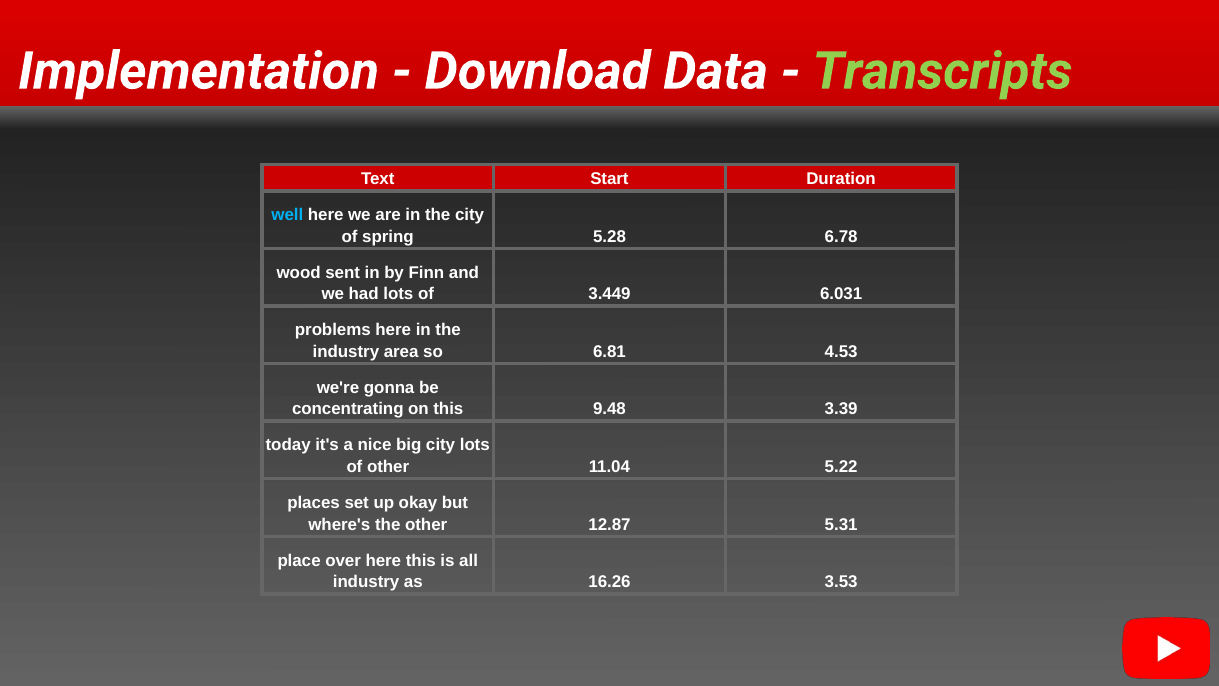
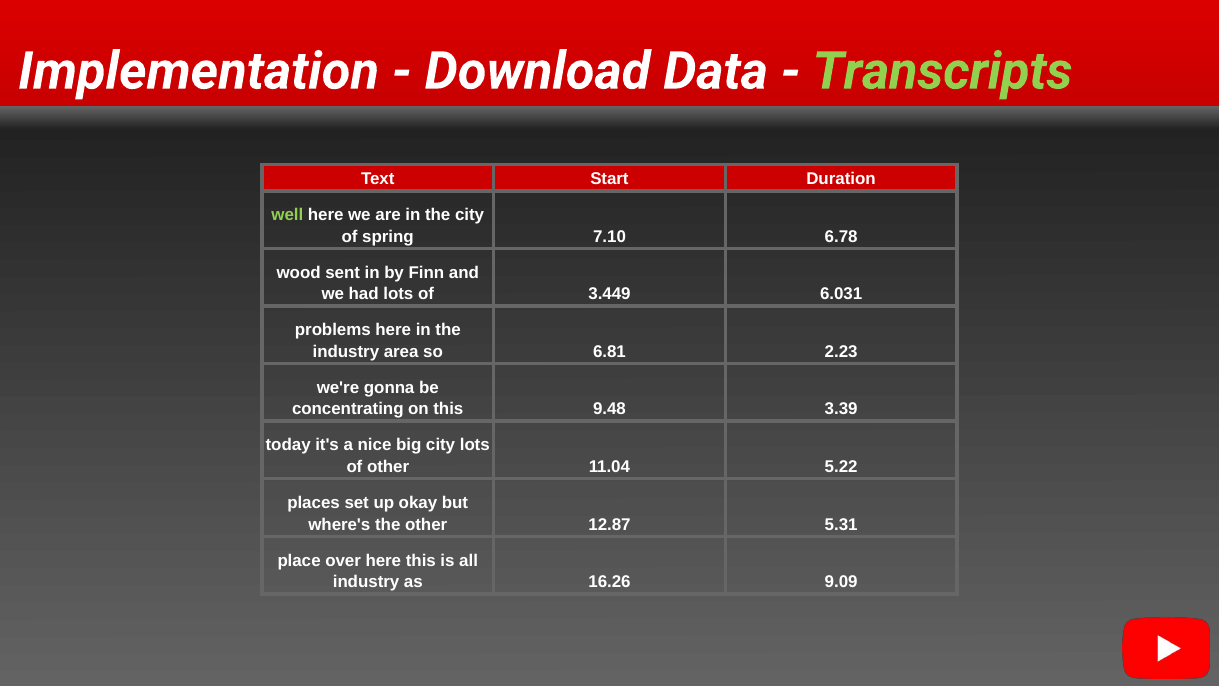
well colour: light blue -> light green
5.28: 5.28 -> 7.10
4.53: 4.53 -> 2.23
3.53: 3.53 -> 9.09
